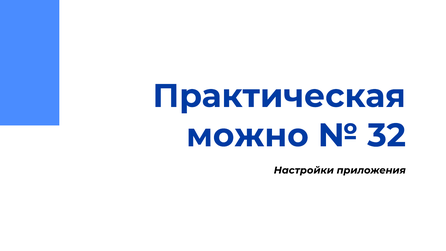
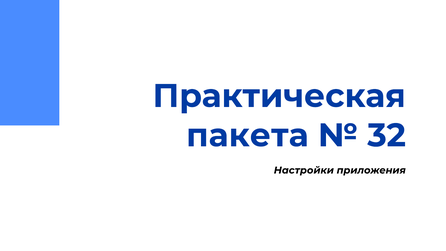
можно: можно -> пакета
